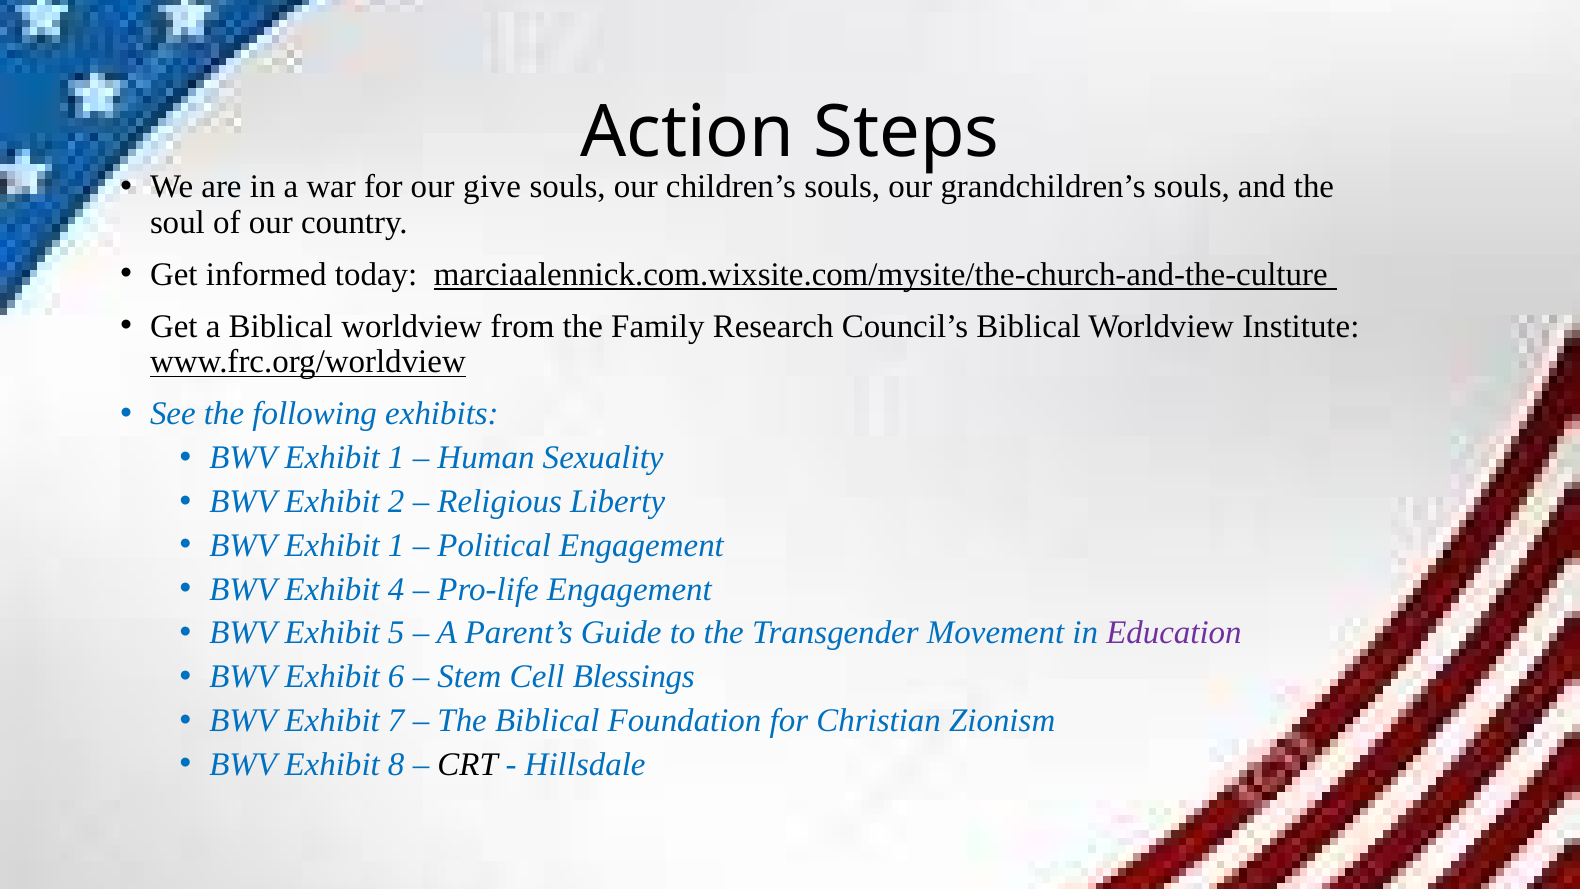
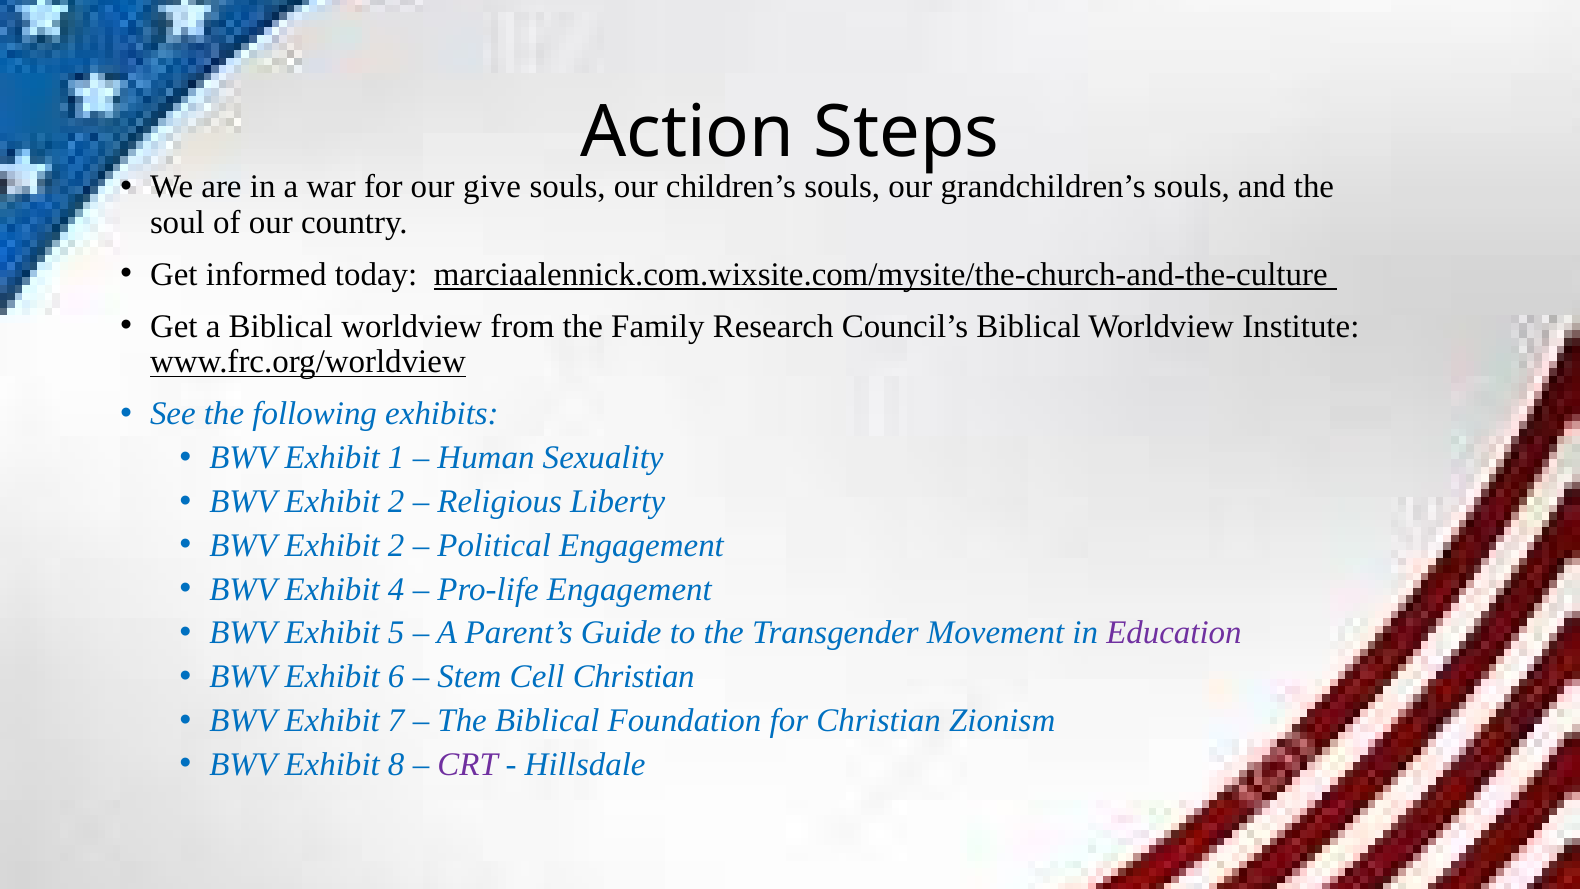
1 at (396, 545): 1 -> 2
Cell Blessings: Blessings -> Christian
CRT colour: black -> purple
